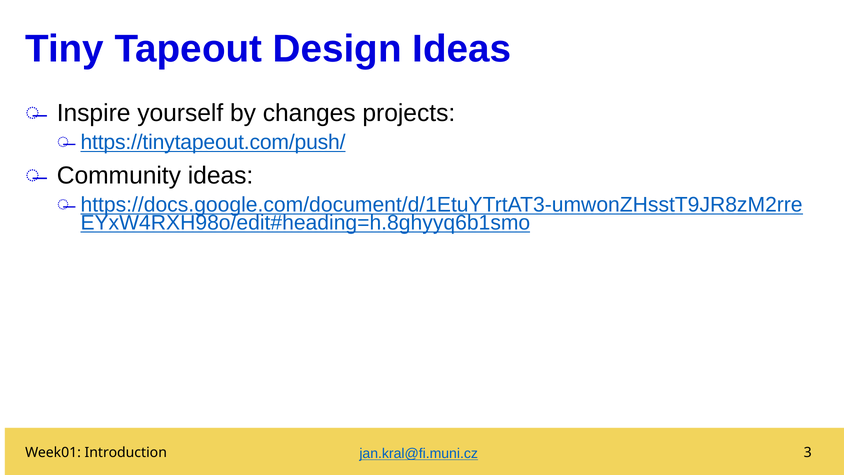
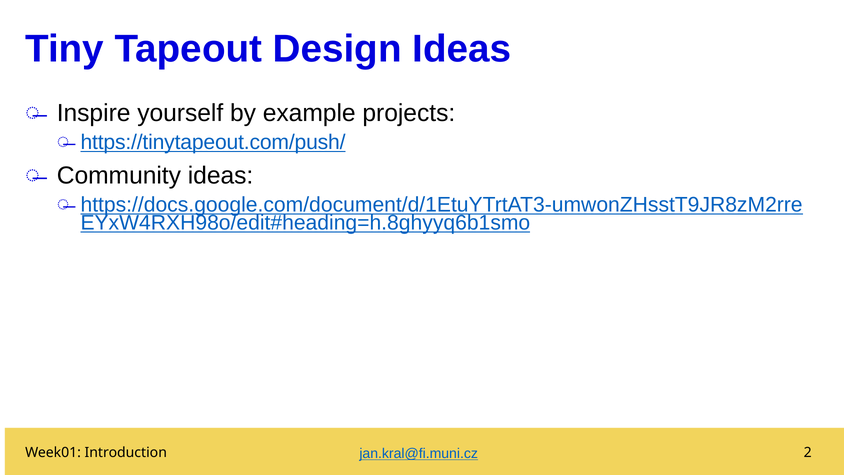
changes: changes -> example
3: 3 -> 2
